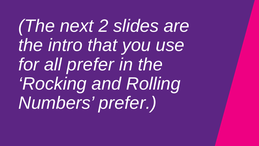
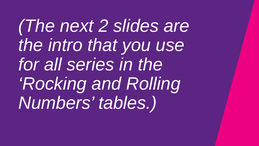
all prefer: prefer -> series
Numbers prefer: prefer -> tables
